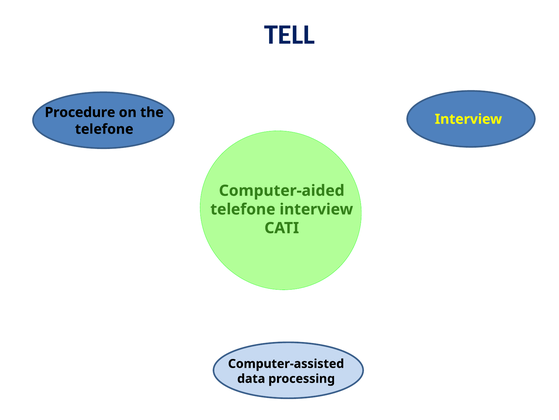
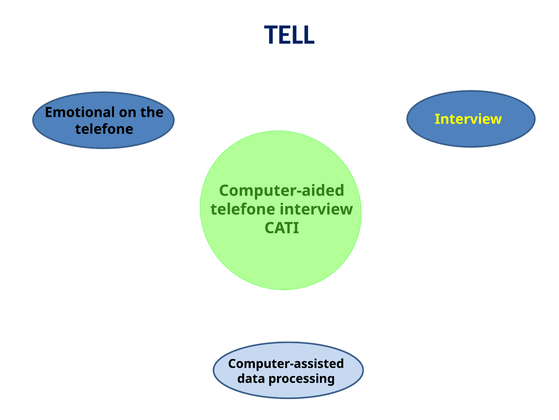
Procedure: Procedure -> Emotional
